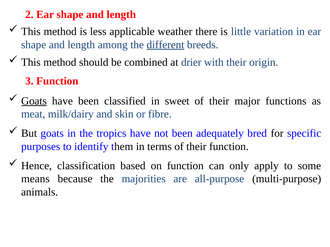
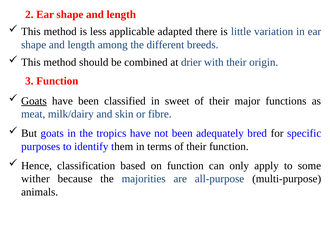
weather: weather -> adapted
different underline: present -> none
means: means -> wither
